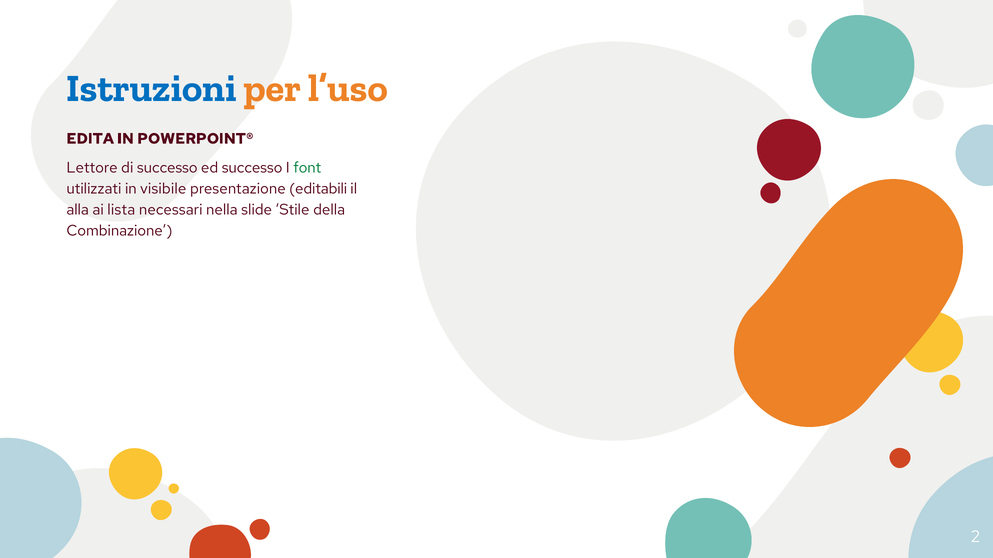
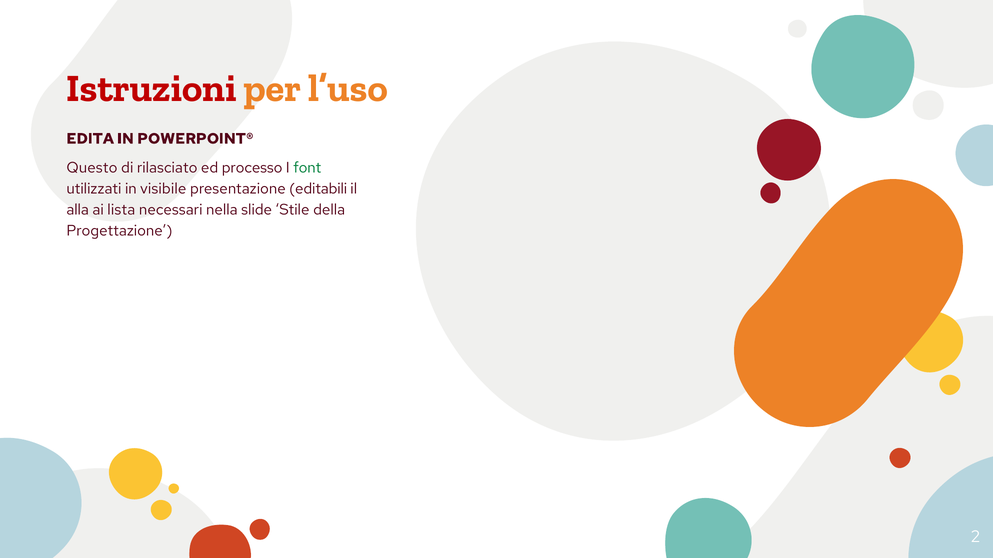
Istruzioni colour: blue -> red
Lettore: Lettore -> Questo
di successo: successo -> rilasciato
ed successo: successo -> processo
Combinazione: Combinazione -> Progettazione
